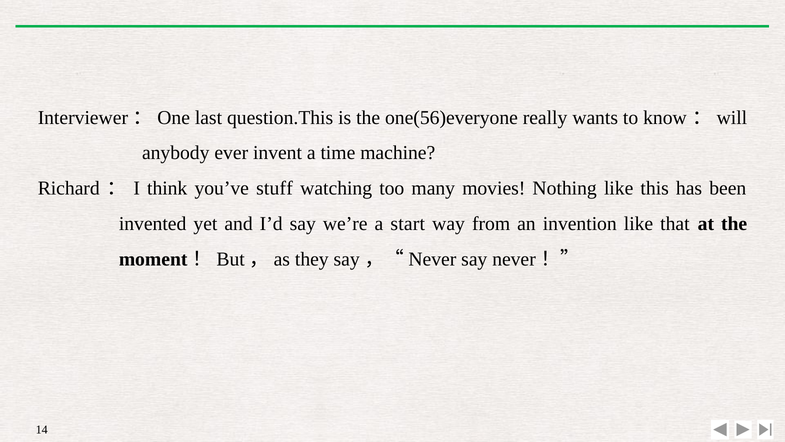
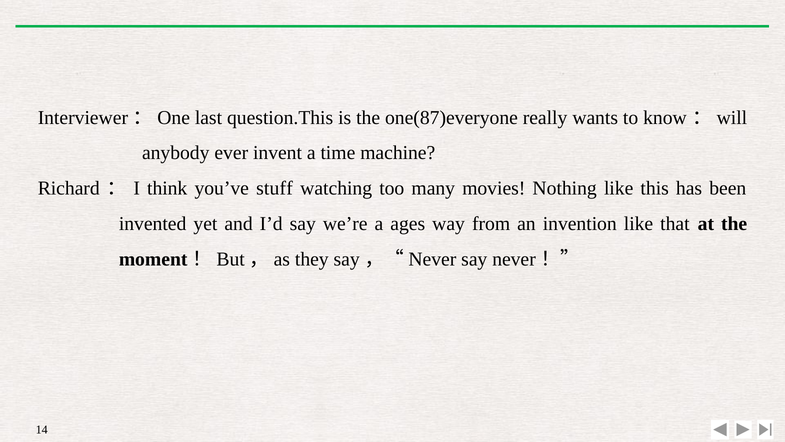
one(56)everyone: one(56)everyone -> one(87)everyone
start: start -> ages
